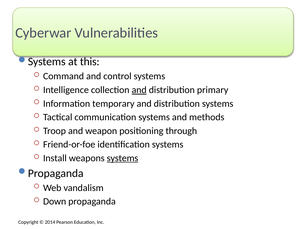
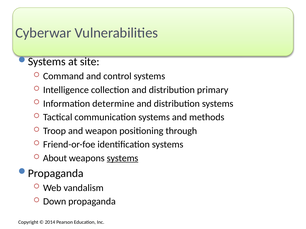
this: this -> site
and at (139, 90) underline: present -> none
temporary: temporary -> determine
Install: Install -> About
